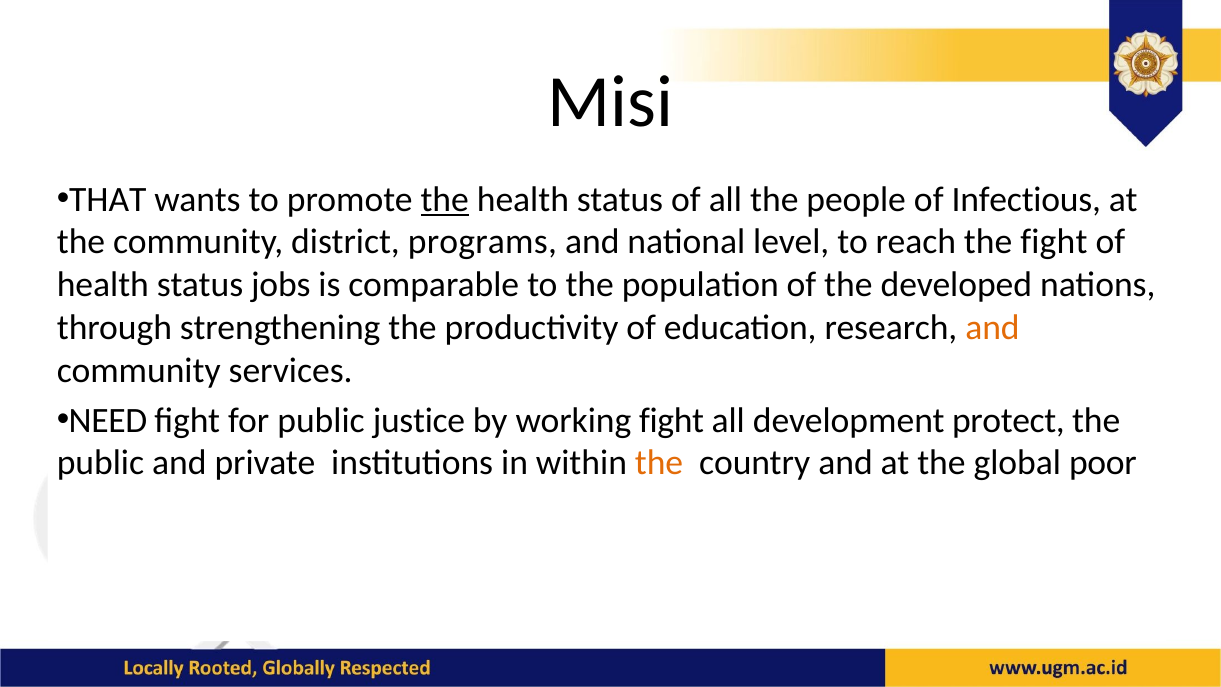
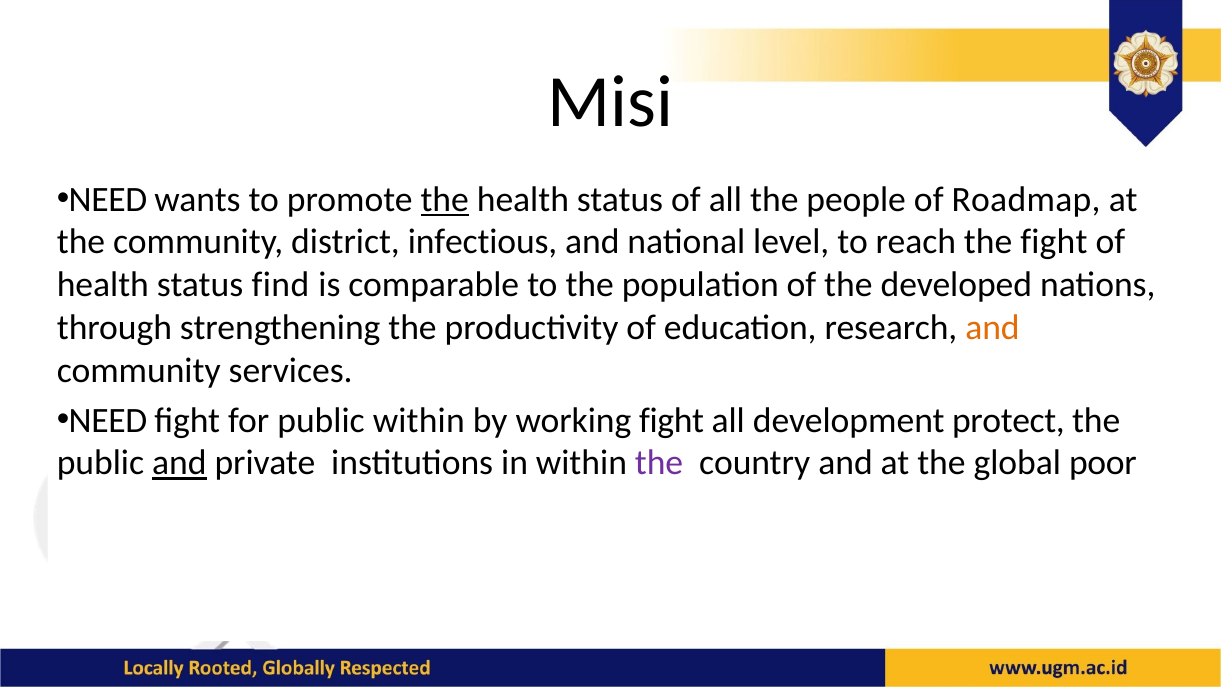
THAT at (108, 199): THAT -> NEED
Infectious: Infectious -> Roadmap
programs: programs -> infectious
jobs: jobs -> find
public justice: justice -> within
and at (179, 463) underline: none -> present
the at (659, 463) colour: orange -> purple
